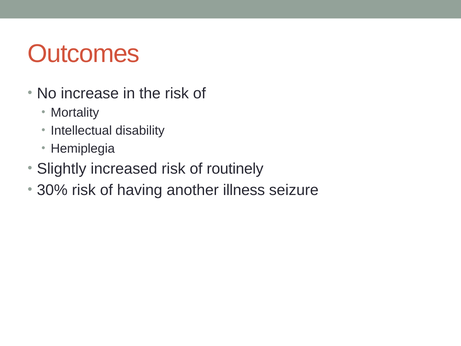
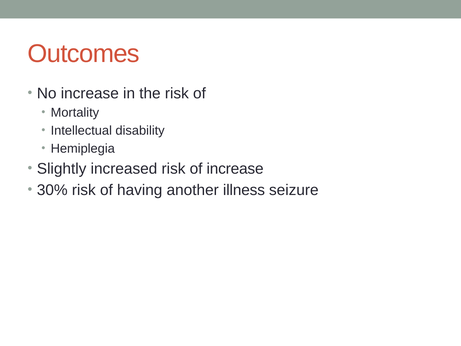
of routinely: routinely -> increase
